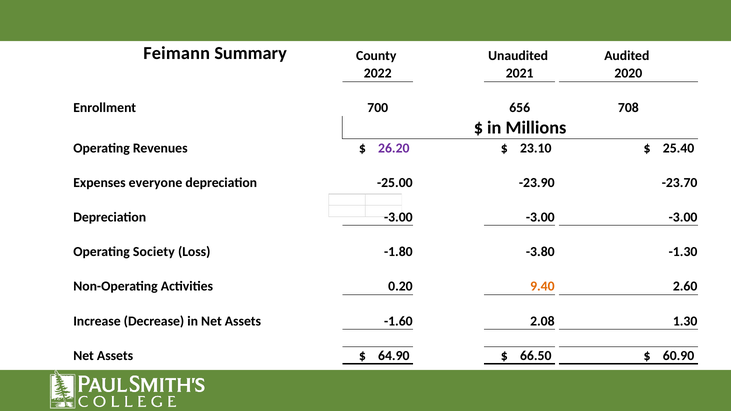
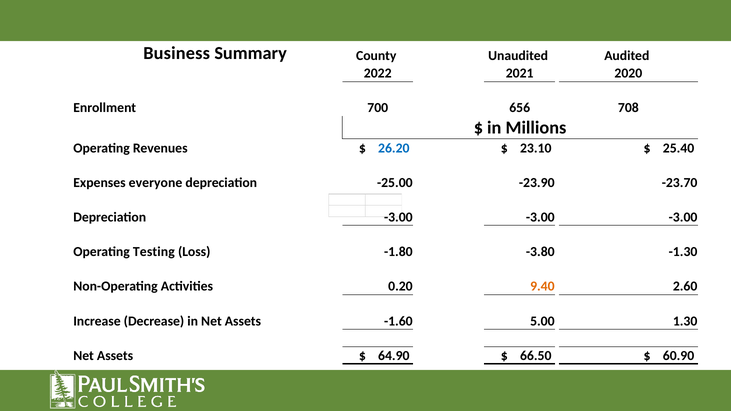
Feimann: Feimann -> Business
26.20 colour: purple -> blue
Society: Society -> Testing
2.08: 2.08 -> 5.00
